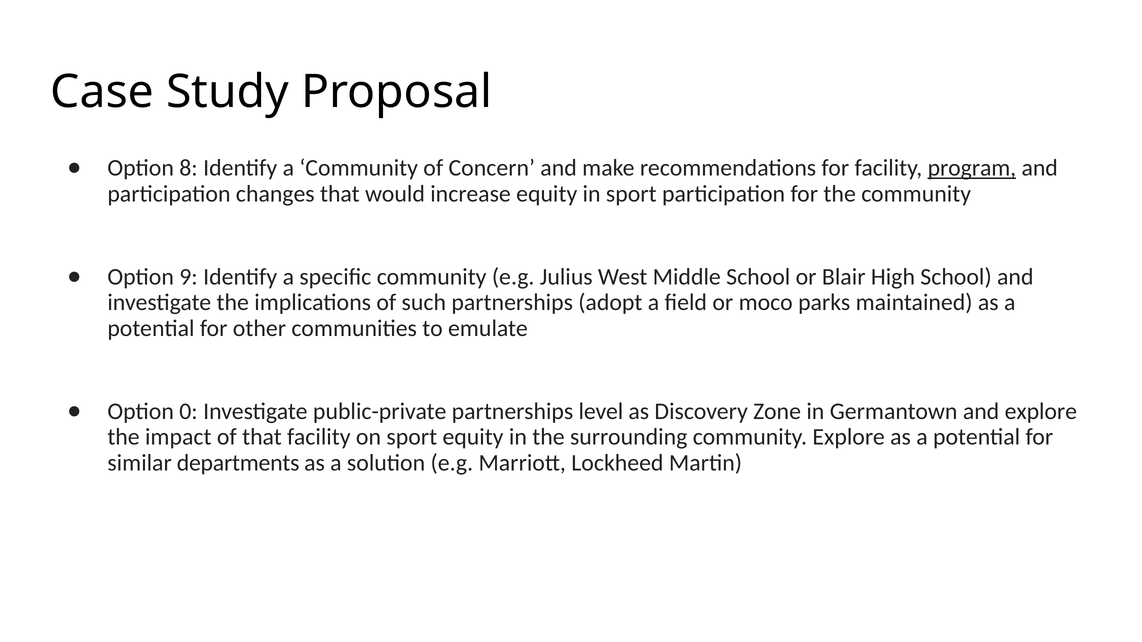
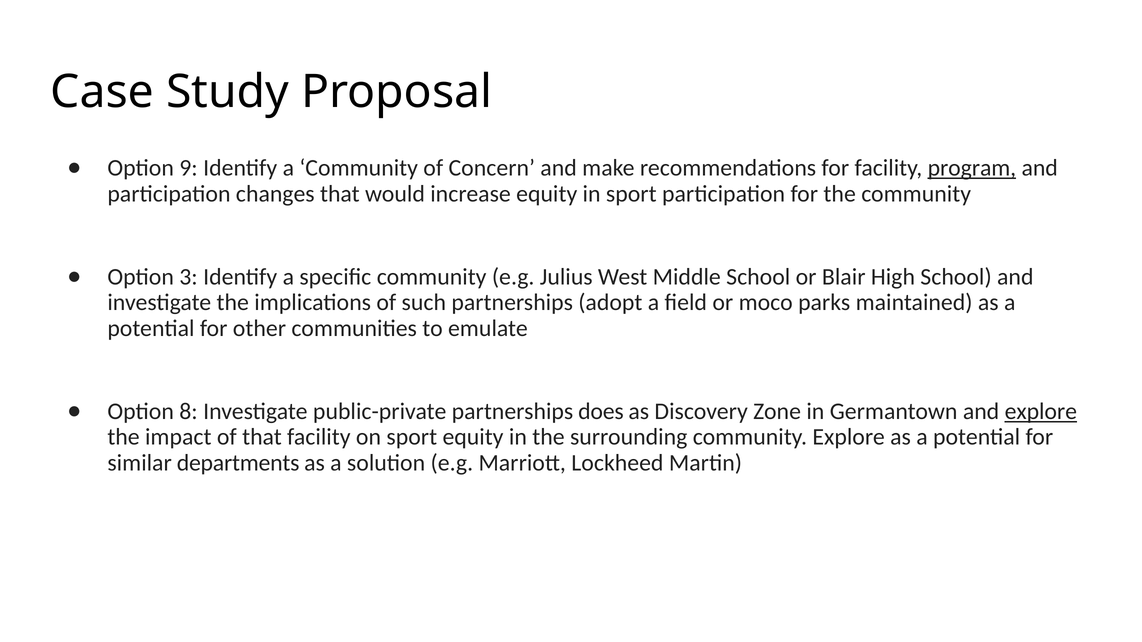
8: 8 -> 9
9: 9 -> 3
0: 0 -> 8
level: level -> does
explore at (1041, 412) underline: none -> present
